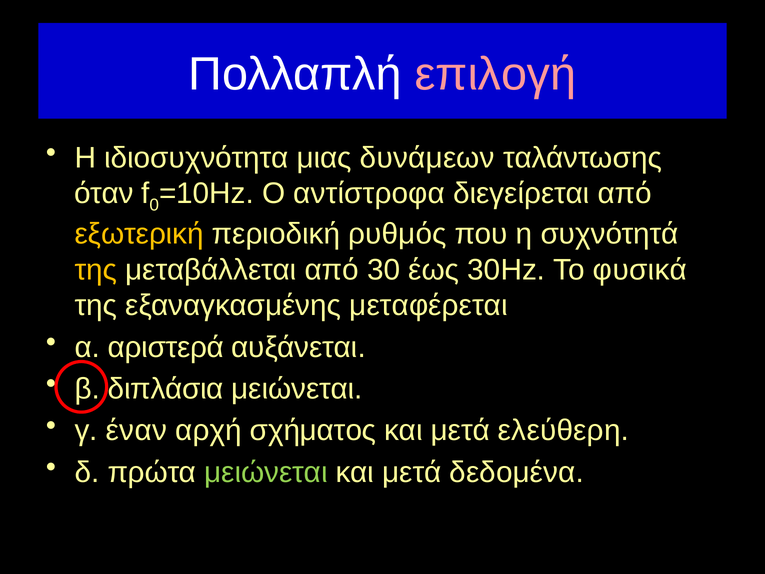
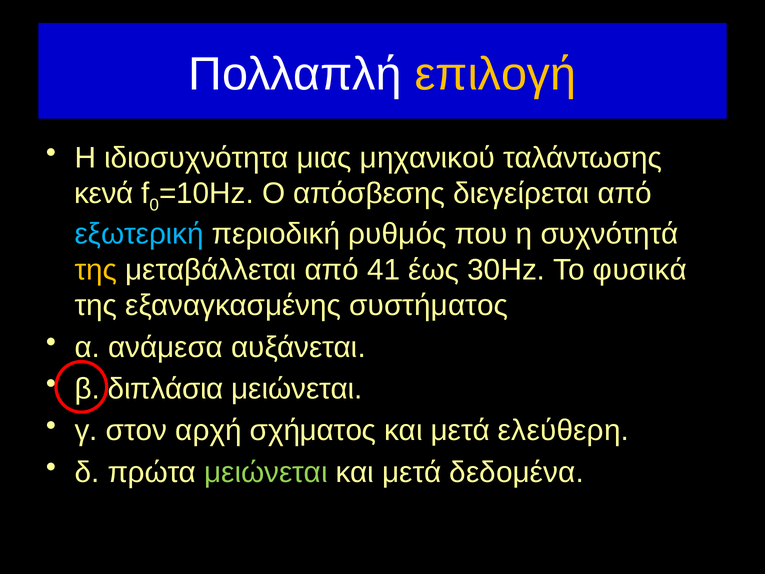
επιλογή colour: pink -> yellow
δυνάμεων: δυνάμεων -> μηχανικού
όταν: όταν -> κενά
αντίστροφα: αντίστροφα -> απόσβεσης
εξωτερική colour: yellow -> light blue
30: 30 -> 41
μεταφέρεται: μεταφέρεται -> συστήματος
αριστερά: αριστερά -> ανάμεσα
έναν: έναν -> στον
